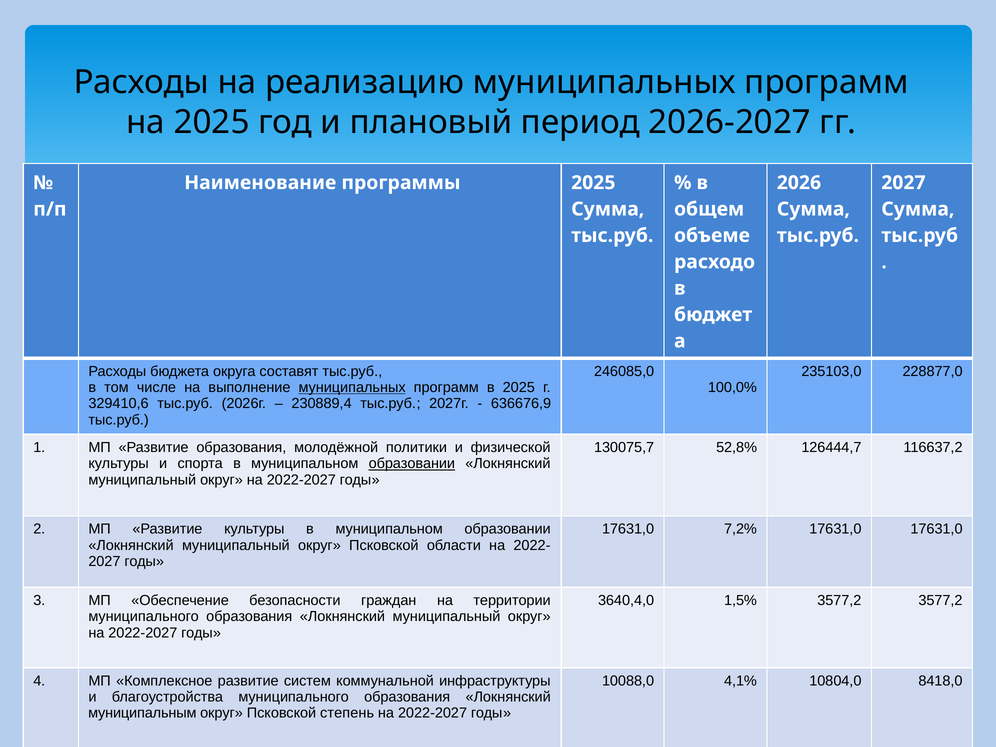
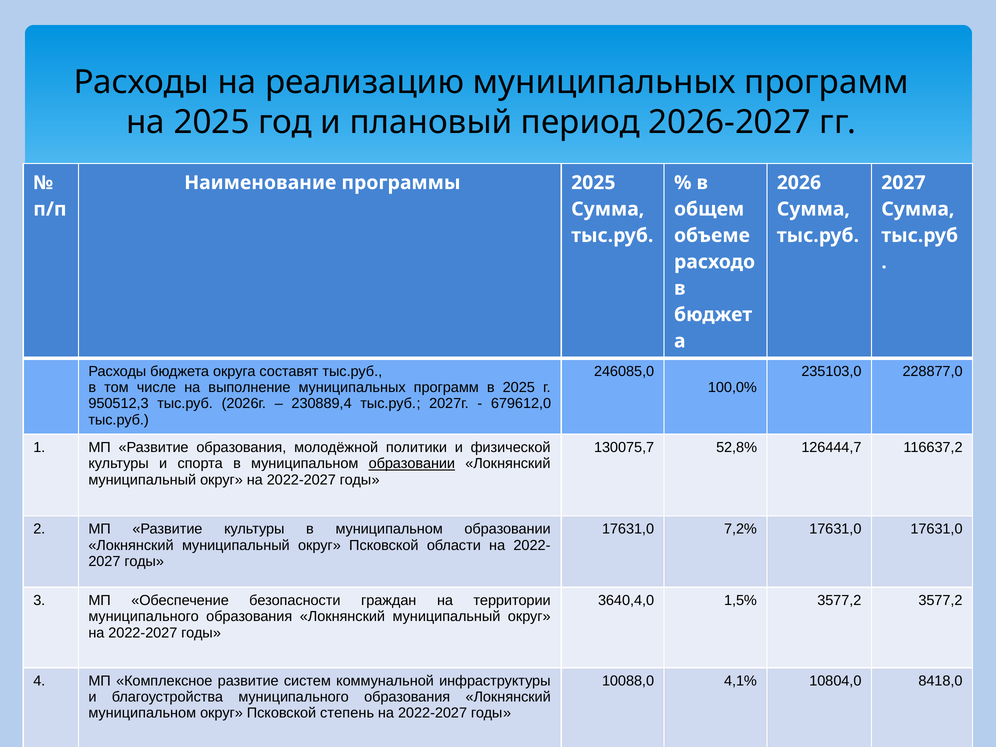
муниципальных at (352, 388) underline: present -> none
329410,6: 329410,6 -> 950512,3
636676,9: 636676,9 -> 679612,0
муниципальным at (142, 713): муниципальным -> муниципальном
